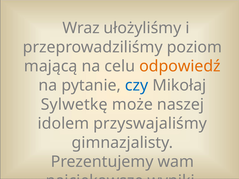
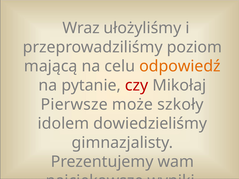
czy colour: blue -> red
Sylwetkę: Sylwetkę -> Pierwsze
naszej: naszej -> szkoły
przyswajaliśmy: przyswajaliśmy -> dowiedzieliśmy
